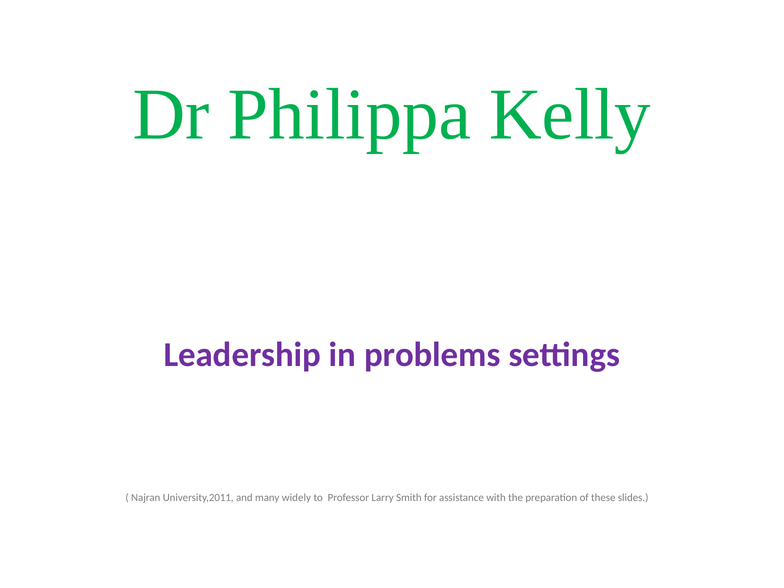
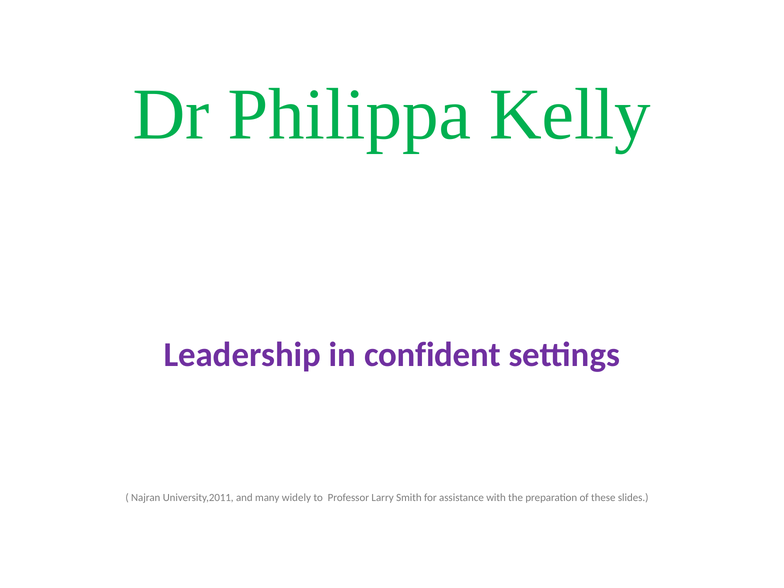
problems: problems -> confident
